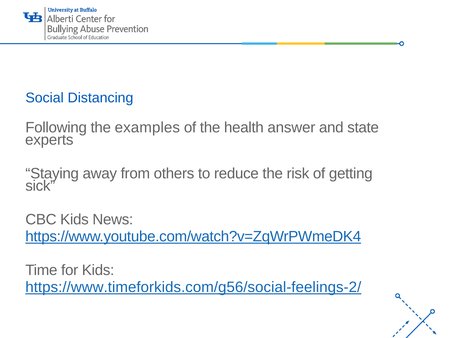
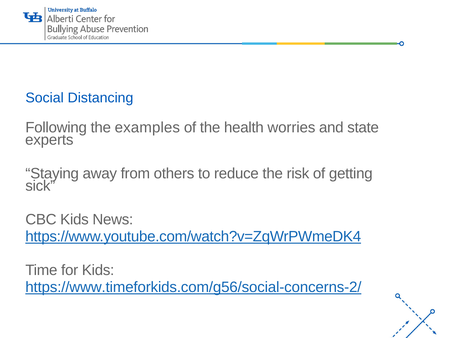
answer: answer -> worries
https://www.timeforkids.com/g56/social-feelings-2/: https://www.timeforkids.com/g56/social-feelings-2/ -> https://www.timeforkids.com/g56/social-concerns-2/
